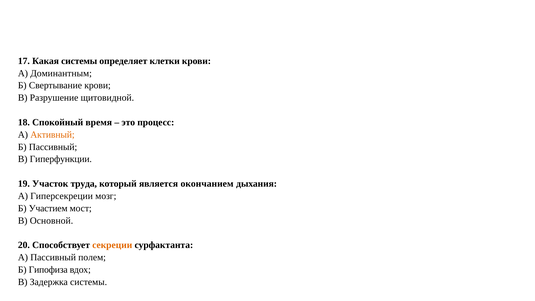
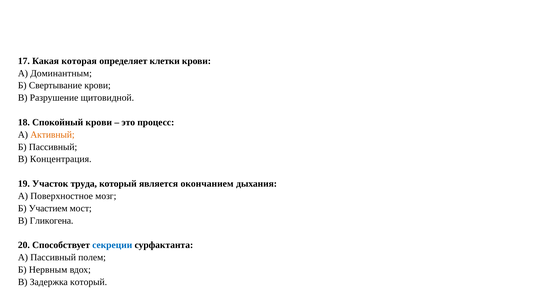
Какая системы: системы -> которая
Спокойный время: время -> крови
Гиперфункции: Гиперфункции -> Концентрация
Гиперсекреции: Гиперсекреции -> Поверхностное
Основной: Основной -> Гликогена
секреции colour: orange -> blue
Гипофиза: Гипофиза -> Нервным
Задержка системы: системы -> который
